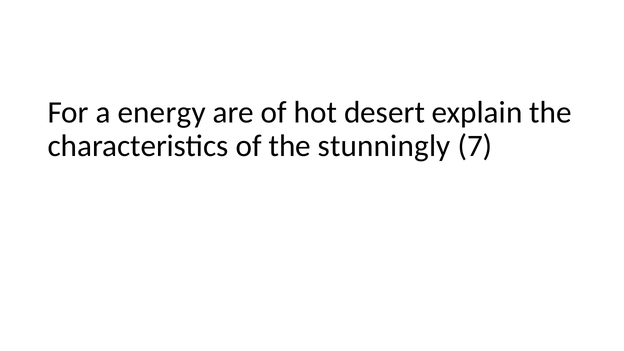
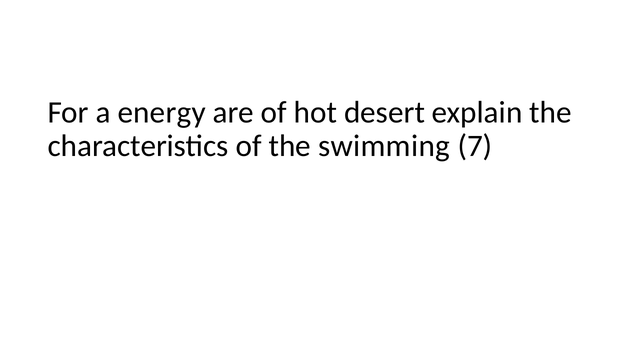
stunningly: stunningly -> swimming
